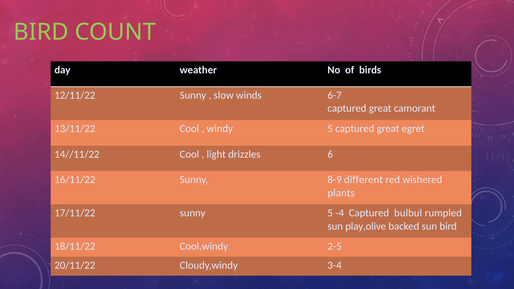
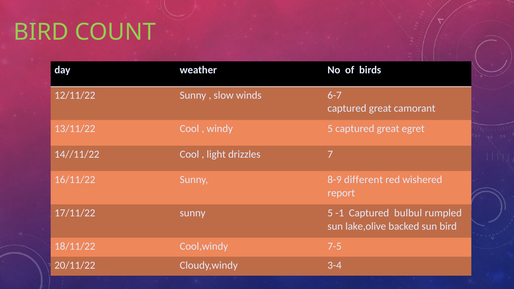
6: 6 -> 7
plants: plants -> report
-4: -4 -> -1
play,olive: play,olive -> lake,olive
2-5: 2-5 -> 7-5
